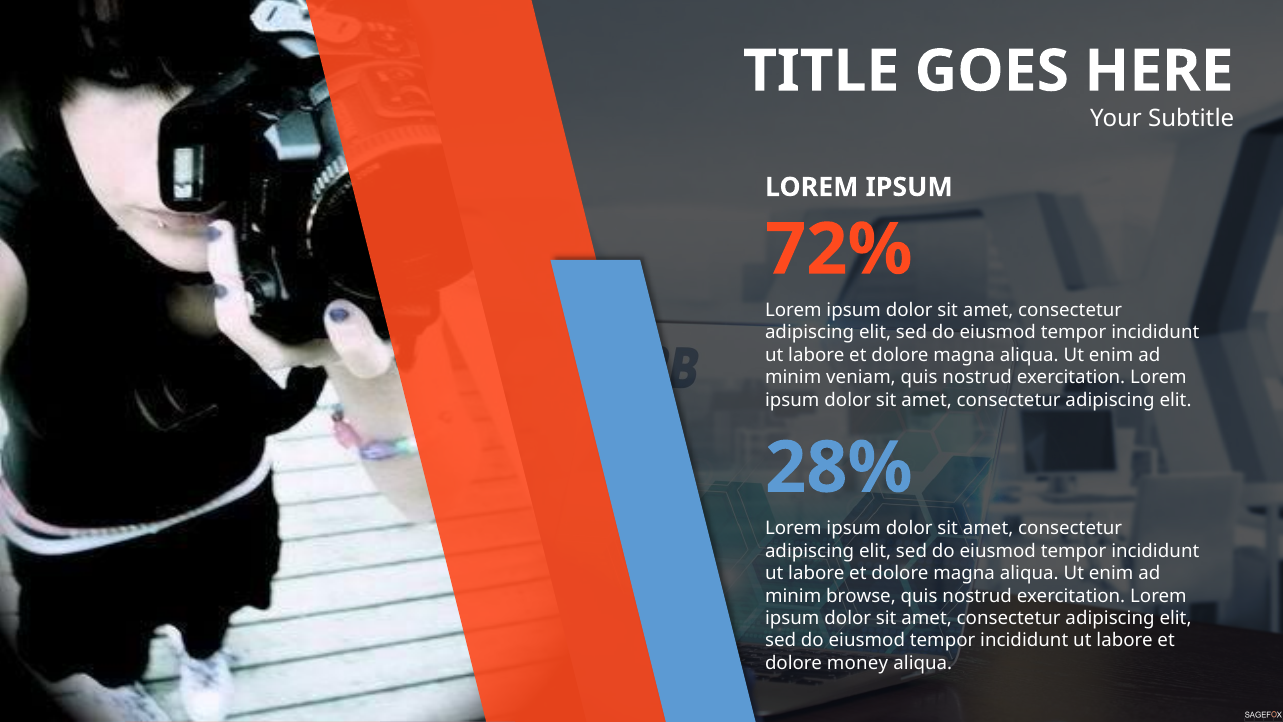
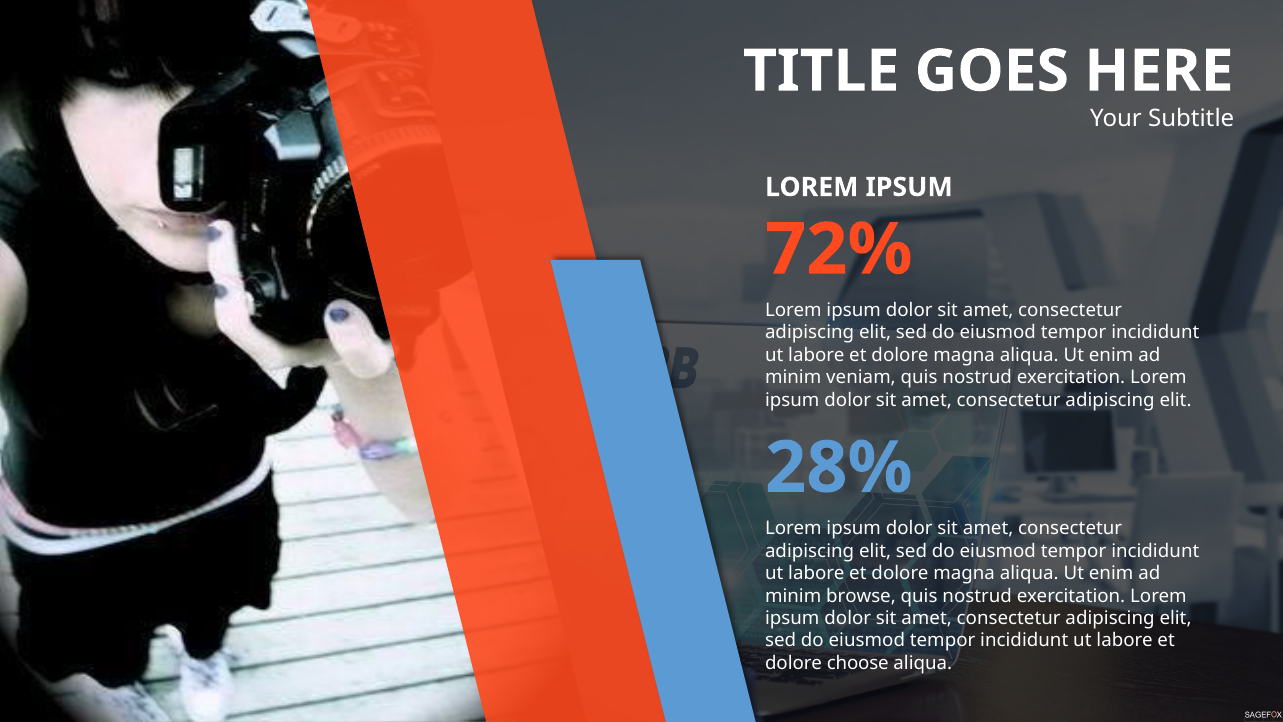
money: money -> choose
